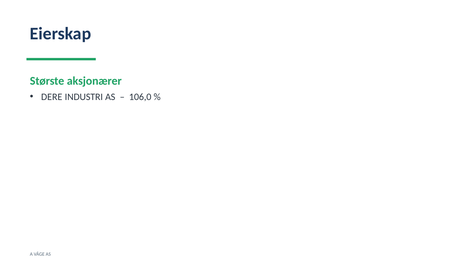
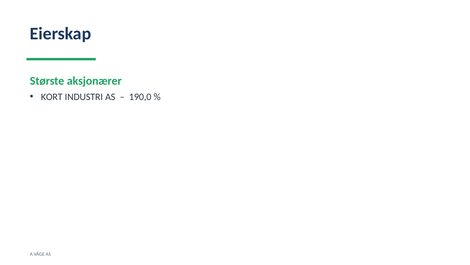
DERE: DERE -> KORT
106,0: 106,0 -> 190,0
